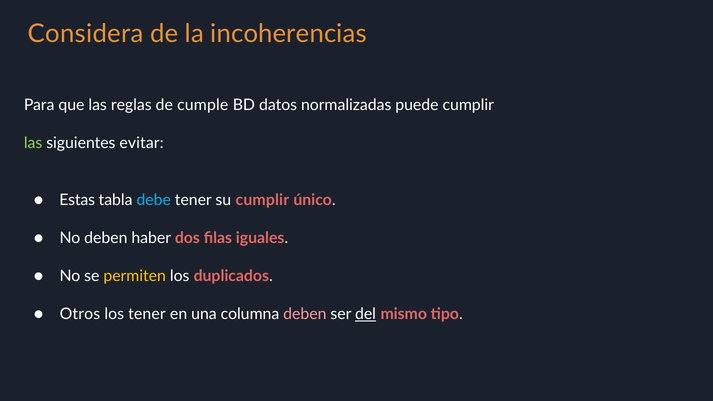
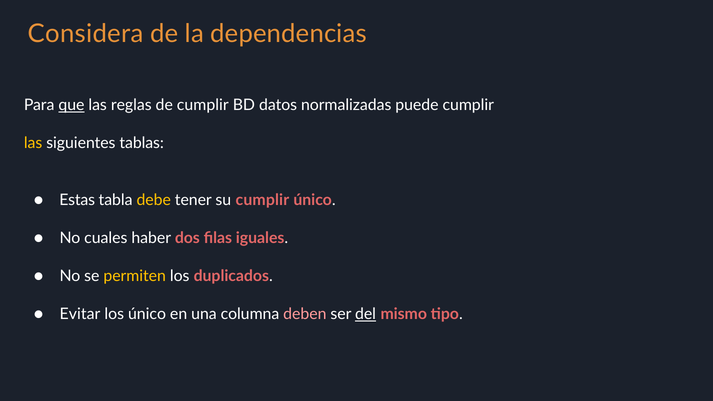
incoherencias: incoherencias -> dependencias
que underline: none -> present
de cumple: cumple -> cumplir
las at (33, 143) colour: light green -> yellow
evitar: evitar -> tablas
debe colour: light blue -> yellow
No deben: deben -> cuales
Otros: Otros -> Evitar
los tener: tener -> único
